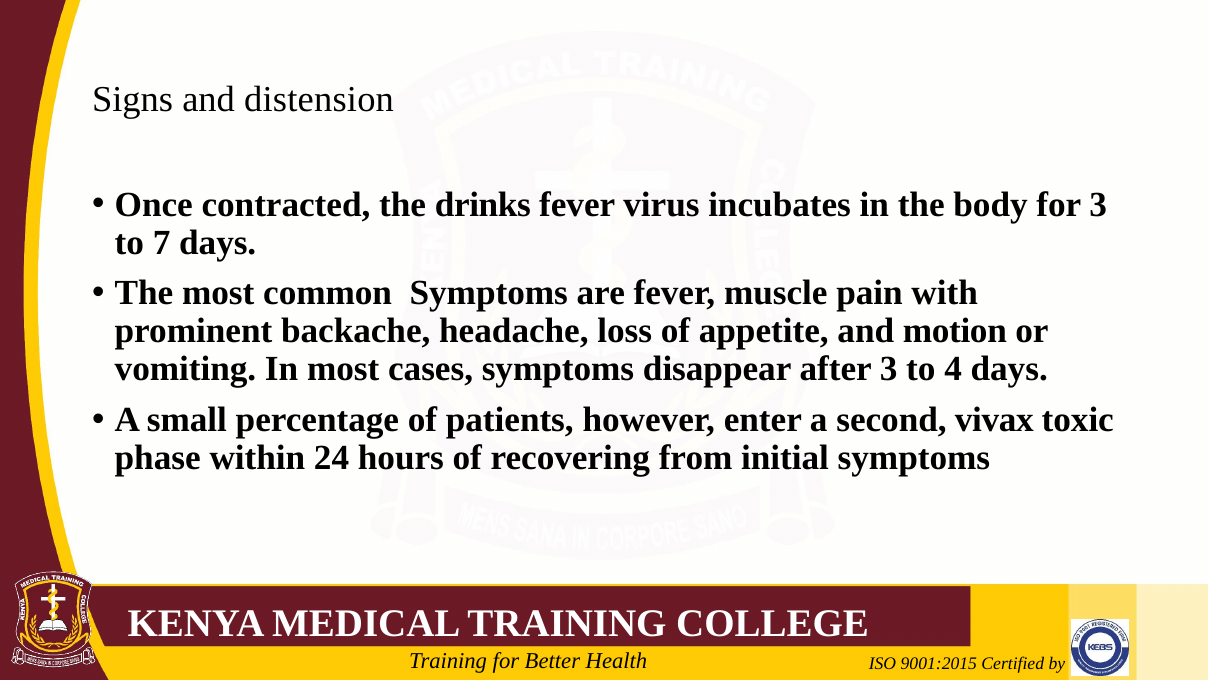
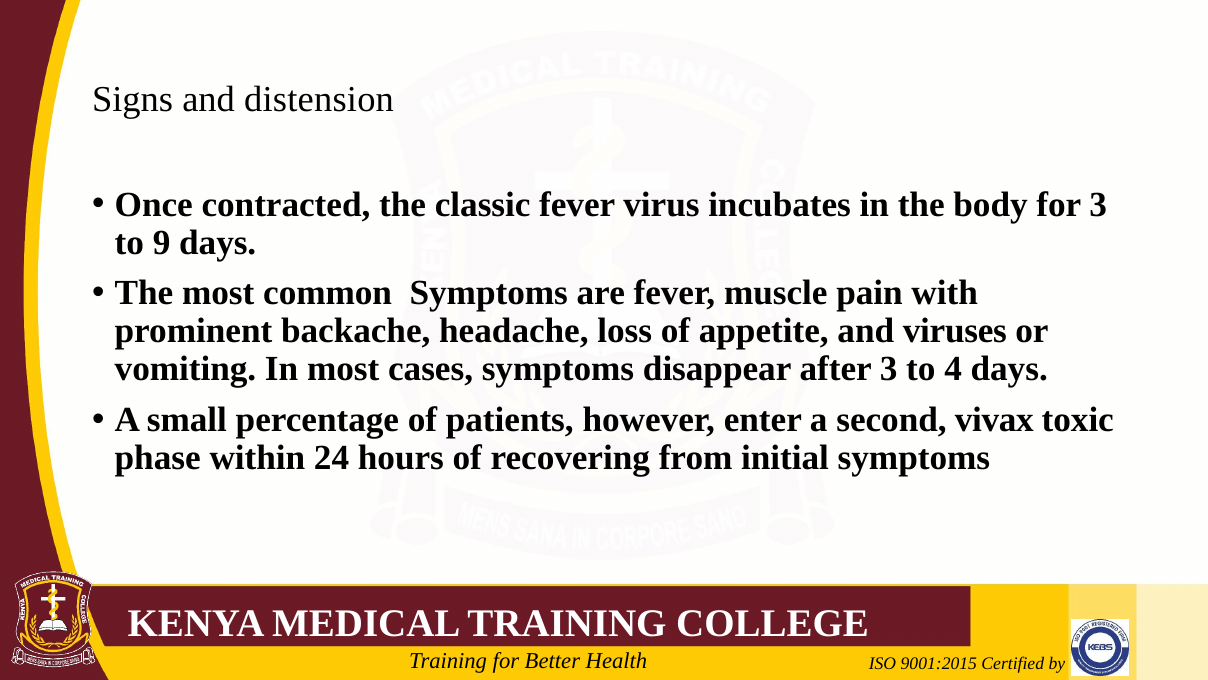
drinks: drinks -> classic
7: 7 -> 9
motion: motion -> viruses
